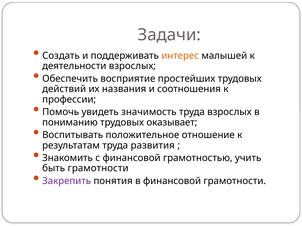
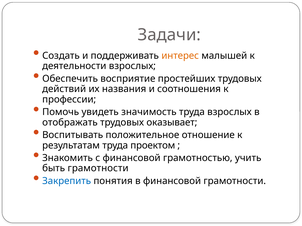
пониманию: пониманию -> отображать
развития: развития -> проектом
Закрепить colour: purple -> blue
